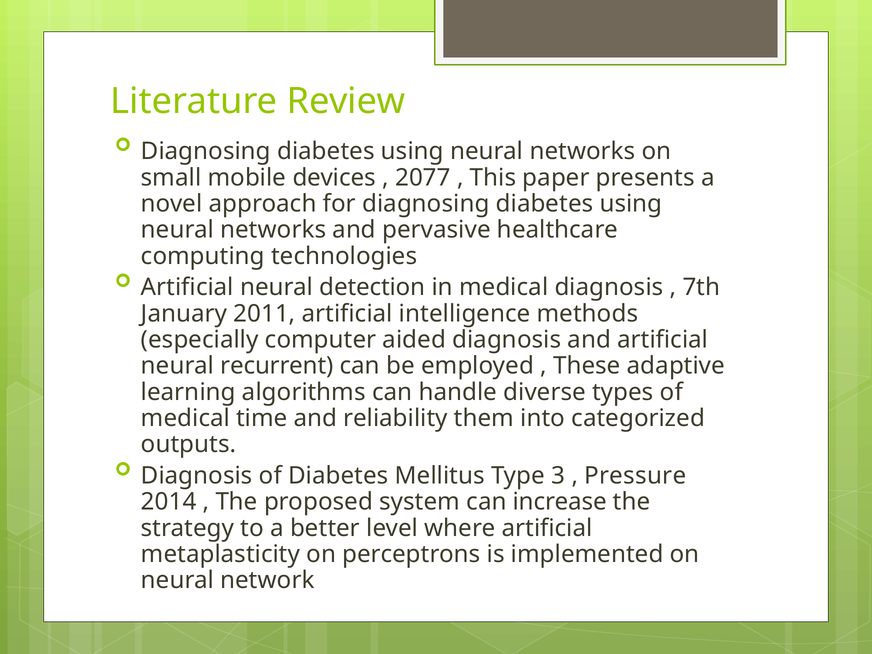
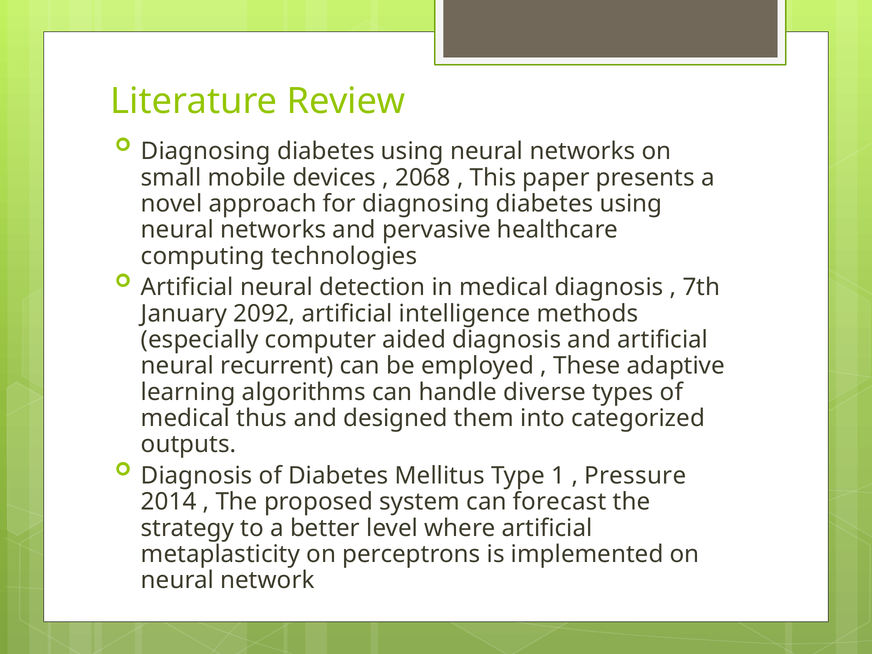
2077: 2077 -> 2068
2011: 2011 -> 2092
time: time -> thus
reliability: reliability -> designed
3: 3 -> 1
increase: increase -> forecast
